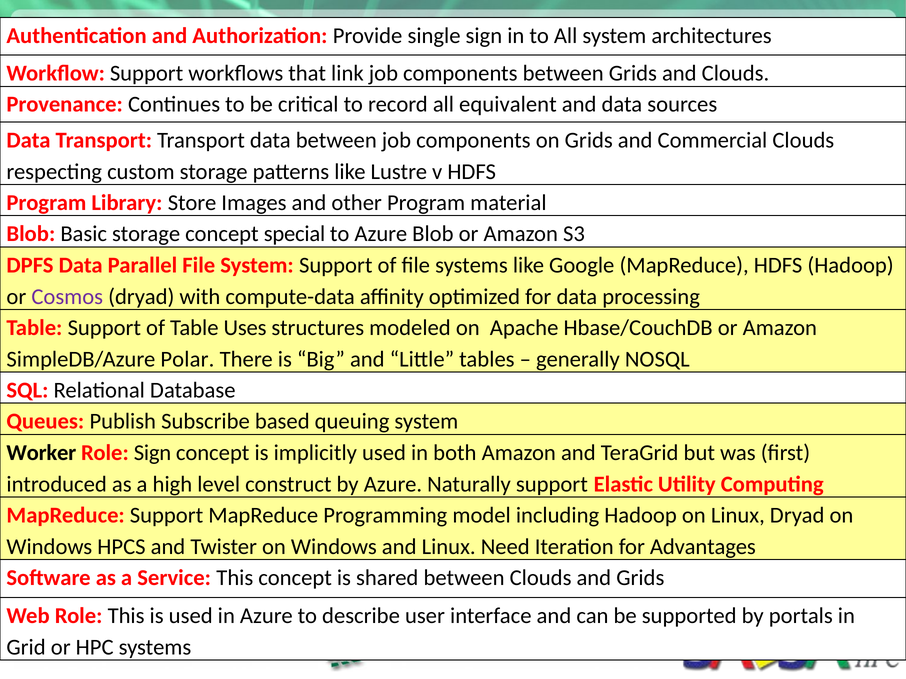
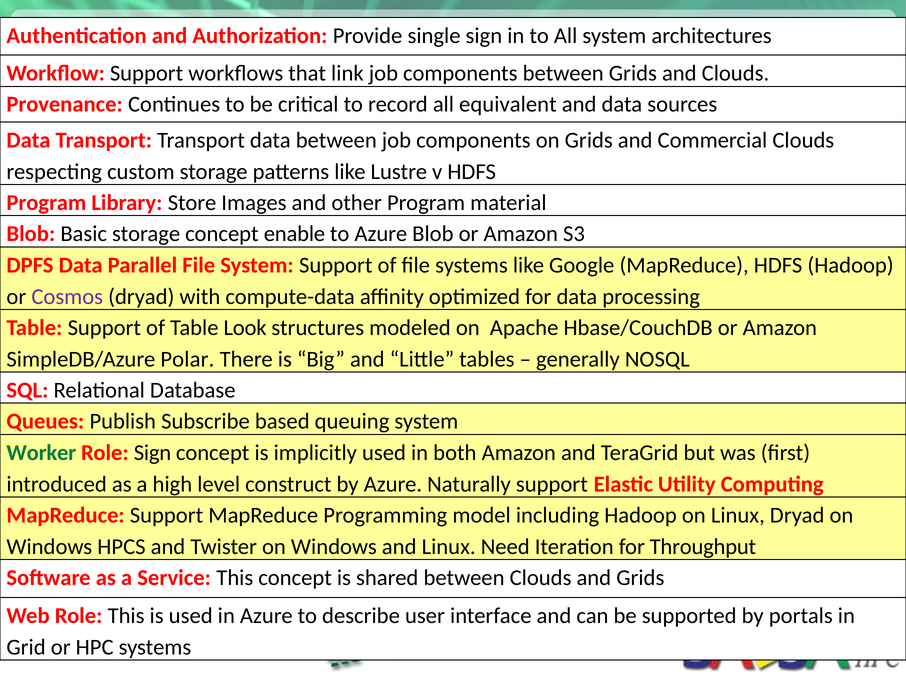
special: special -> enable
Uses: Uses -> Look
Worker colour: black -> green
Advantages: Advantages -> Throughput
